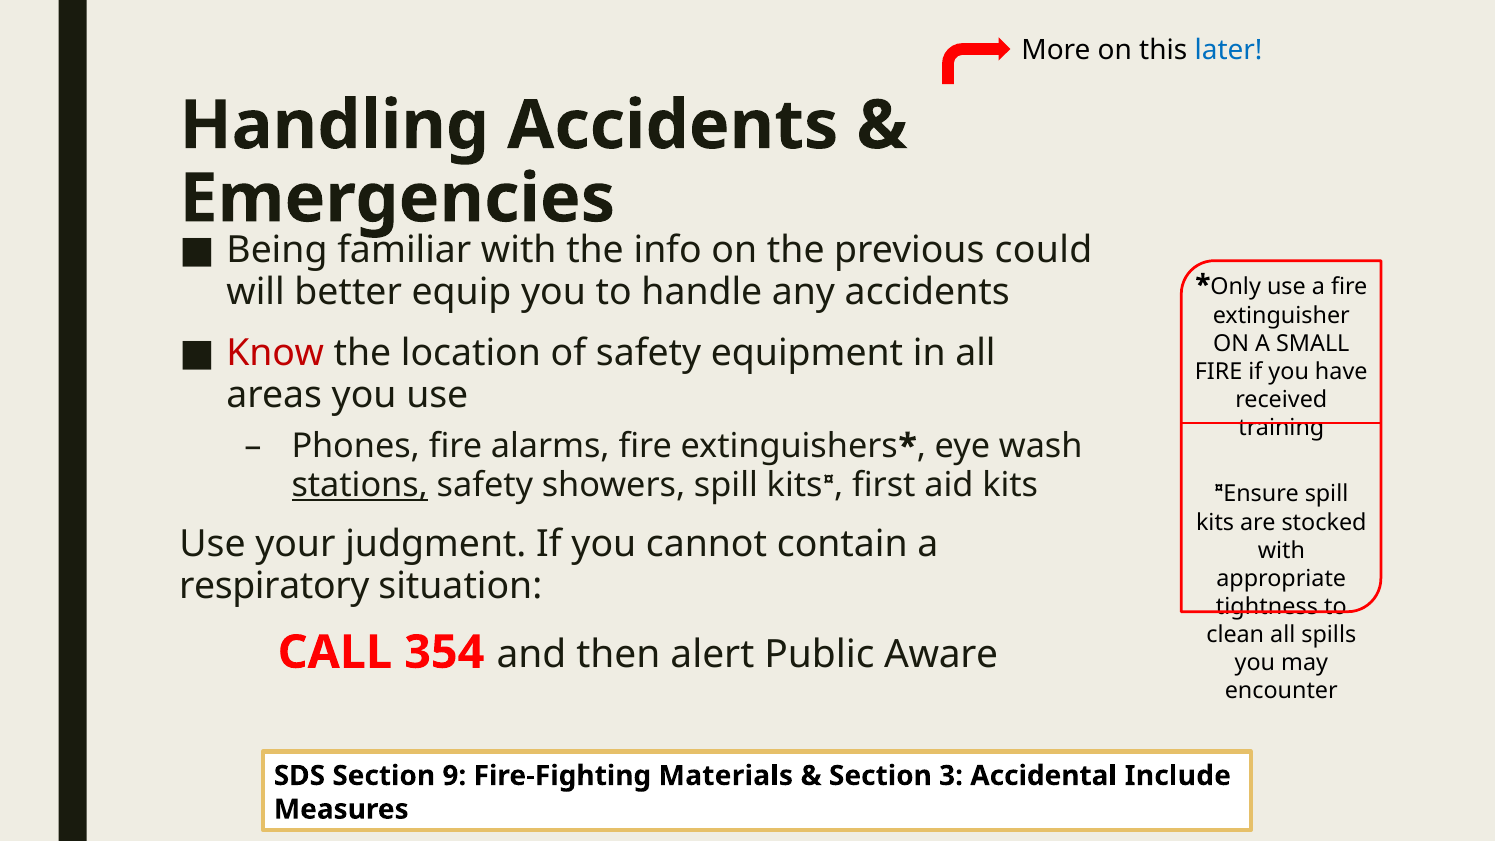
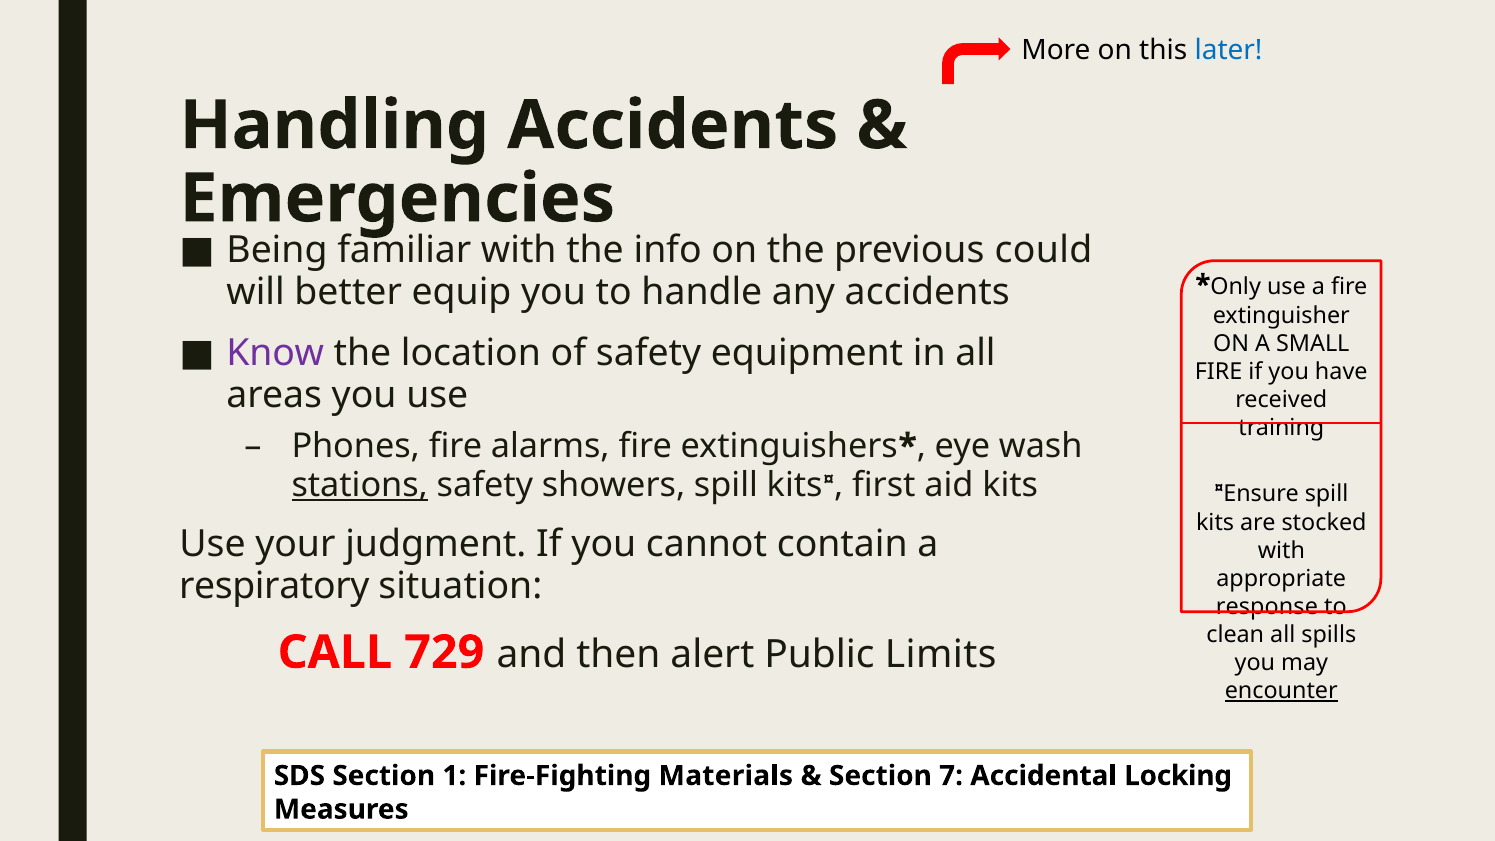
Know colour: red -> purple
tightness: tightness -> response
354: 354 -> 729
Aware: Aware -> Limits
encounter underline: none -> present
9: 9 -> 1
3: 3 -> 7
Include: Include -> Locking
